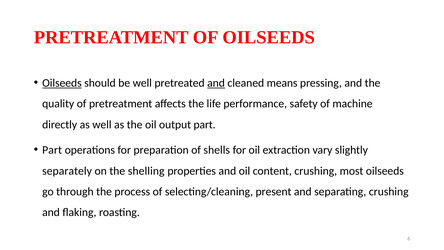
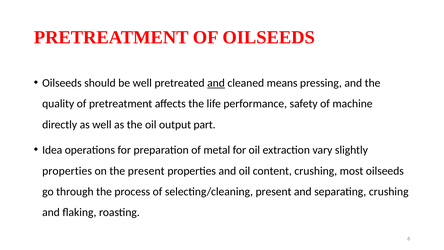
Oilseeds at (62, 83) underline: present -> none
Part at (52, 150): Part -> Idea
shells: shells -> metal
separately at (67, 171): separately -> properties
the shelling: shelling -> present
